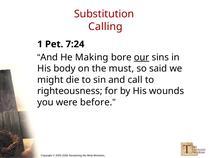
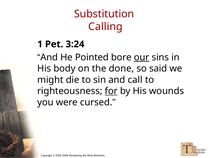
7:24: 7:24 -> 3:24
Making: Making -> Pointed
must: must -> done
for underline: none -> present
before: before -> cursed
